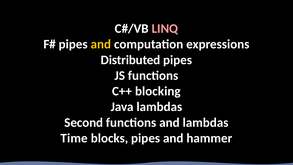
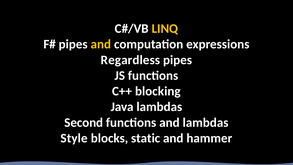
LINQ colour: pink -> yellow
Distributed: Distributed -> Regardless
Time: Time -> Style
blocks pipes: pipes -> static
